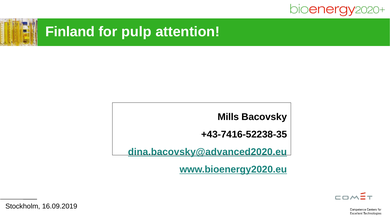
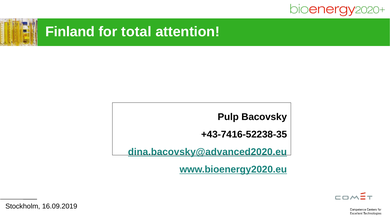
pulp: pulp -> total
Mills: Mills -> Pulp
